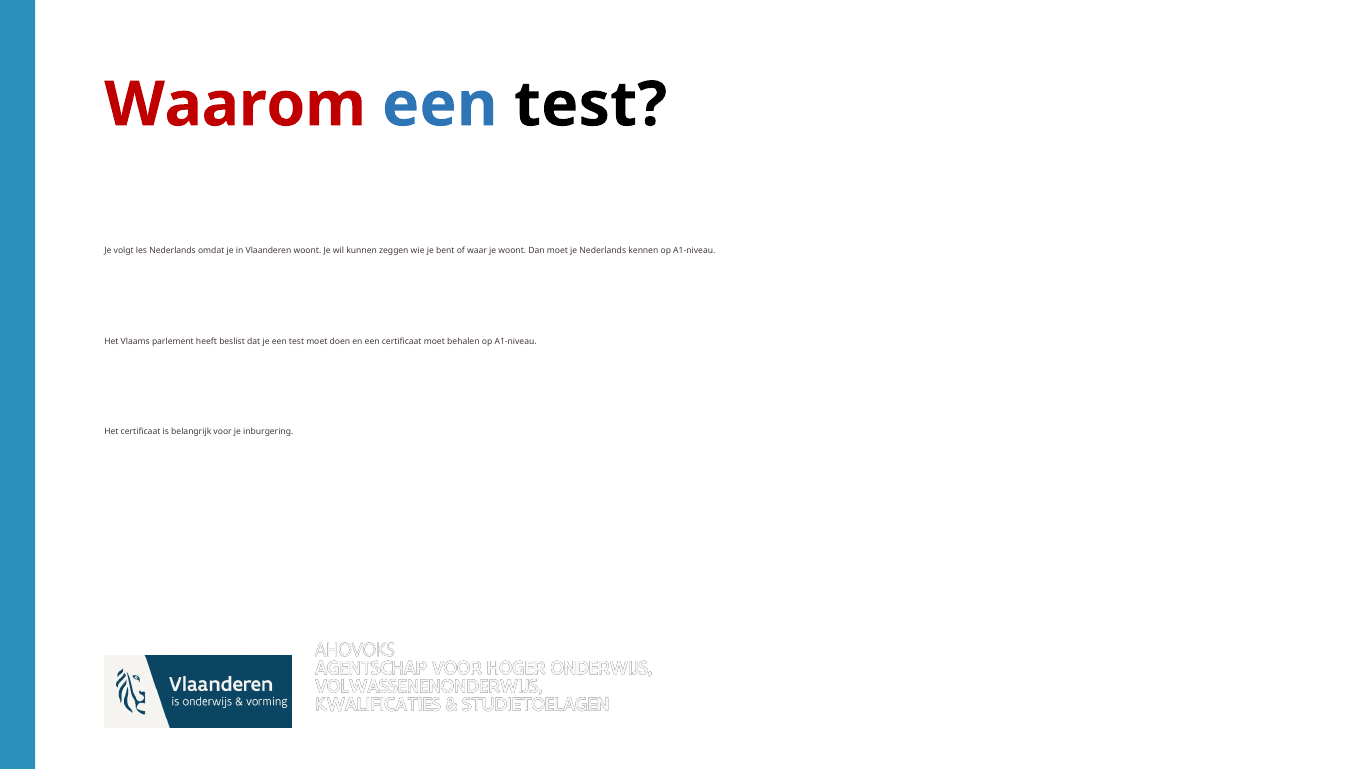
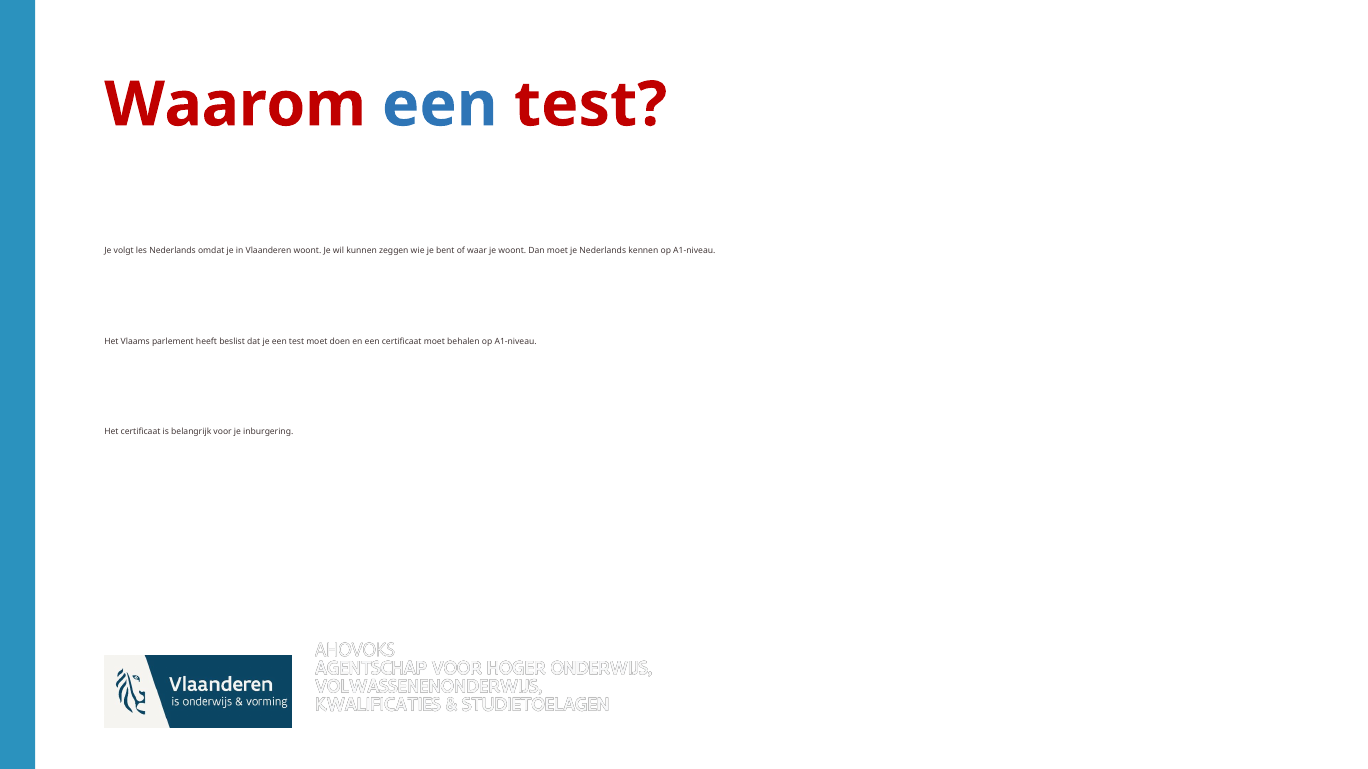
test at (591, 105) colour: black -> red
